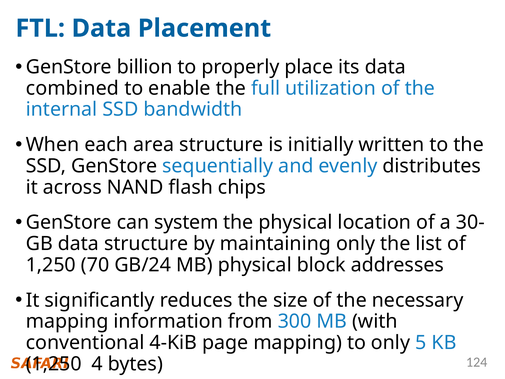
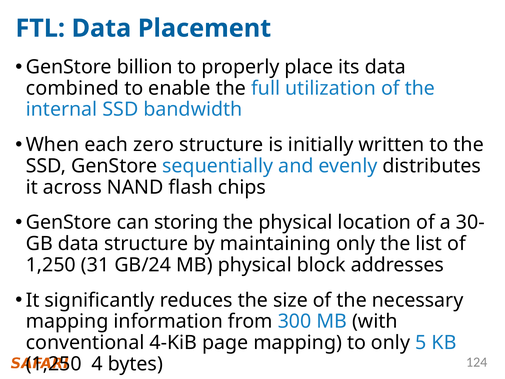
area: area -> zero
system: system -> storing
70: 70 -> 31
